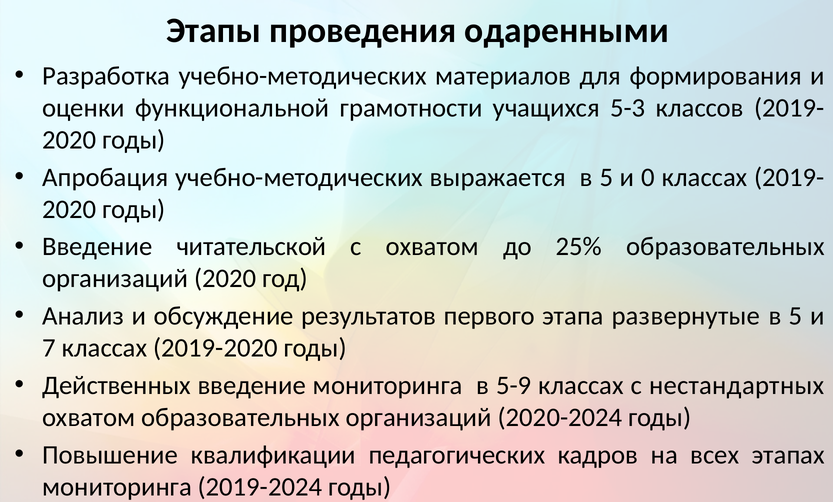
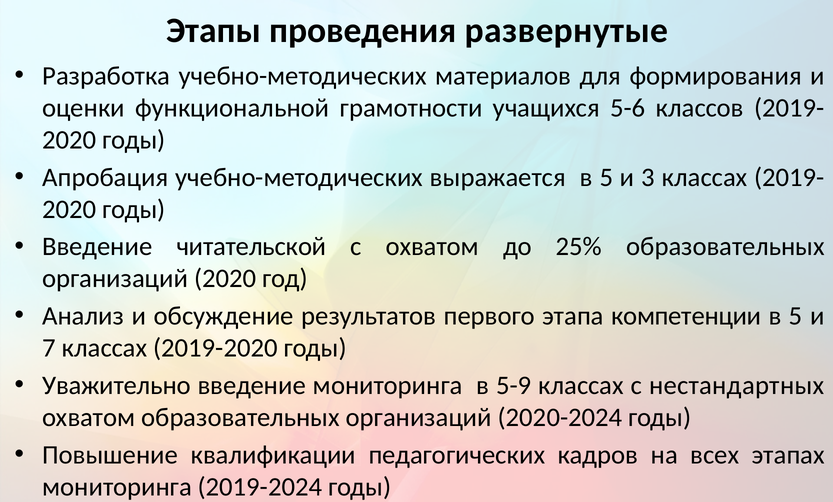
одаренными: одаренными -> развернутые
5-3: 5-3 -> 5-6
0: 0 -> 3
развернутые: развернутые -> компетенции
Действенных: Действенных -> Уважительно
